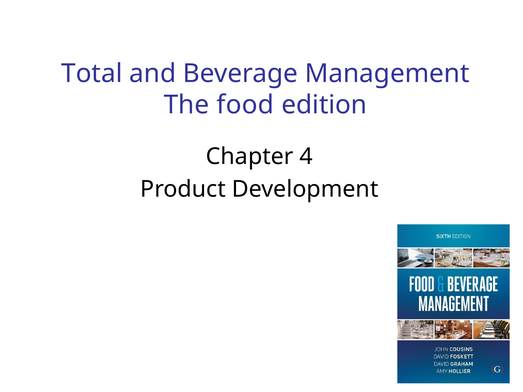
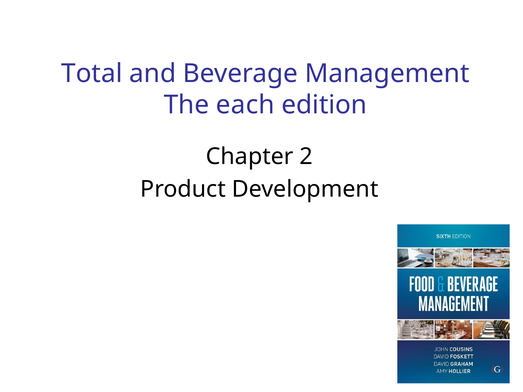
food: food -> each
4: 4 -> 2
